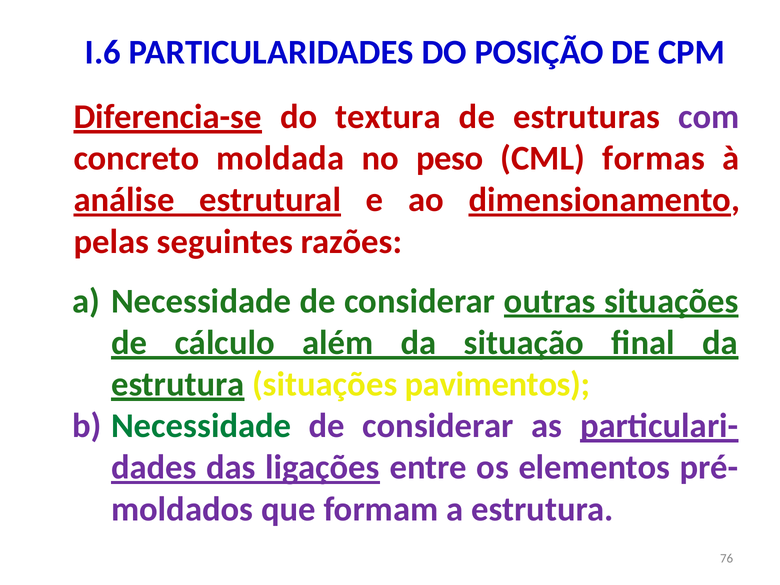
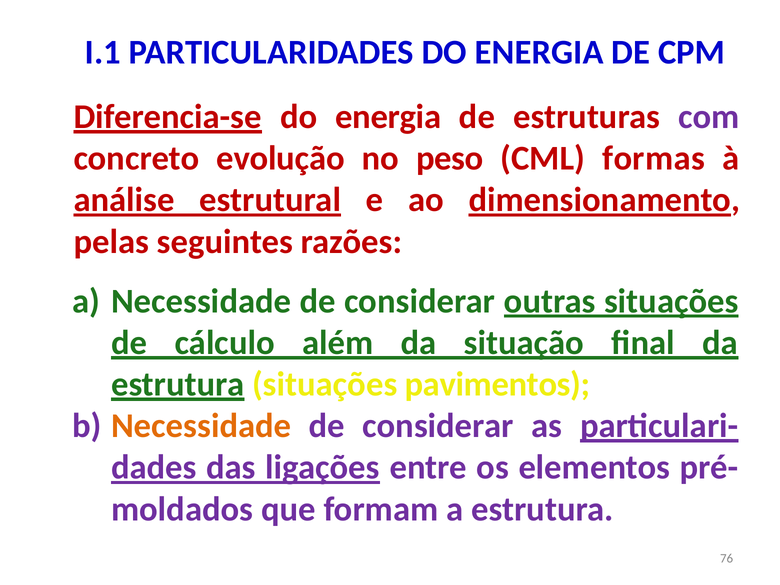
I.6: I.6 -> I.1
PARTICULARIDADES DO POSIÇÃO: POSIÇÃO -> ENERGIA
textura at (388, 117): textura -> energia
moldada: moldada -> evolução
Necessidade at (201, 426) colour: green -> orange
